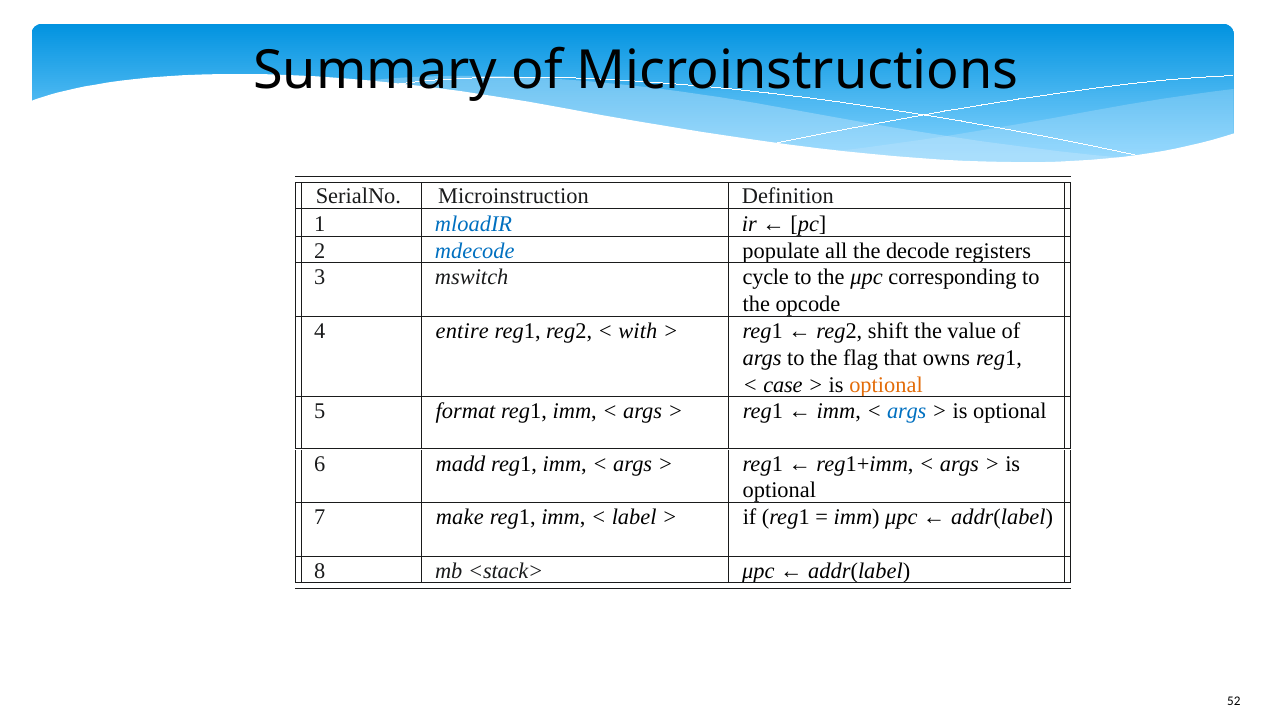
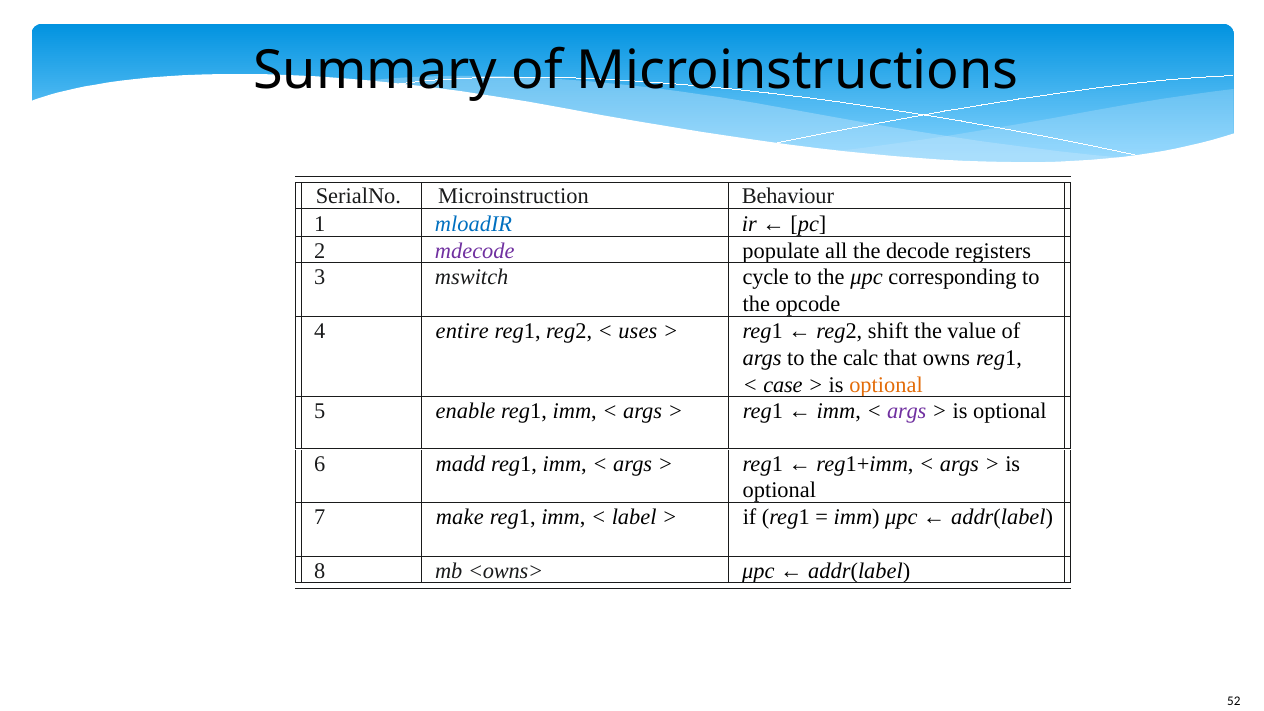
Definition: Definition -> Behaviour
mdecode colour: blue -> purple
with: with -> uses
flag: flag -> calc
format: format -> enable
args at (907, 411) colour: blue -> purple
<stack>: <stack> -> <owns>
